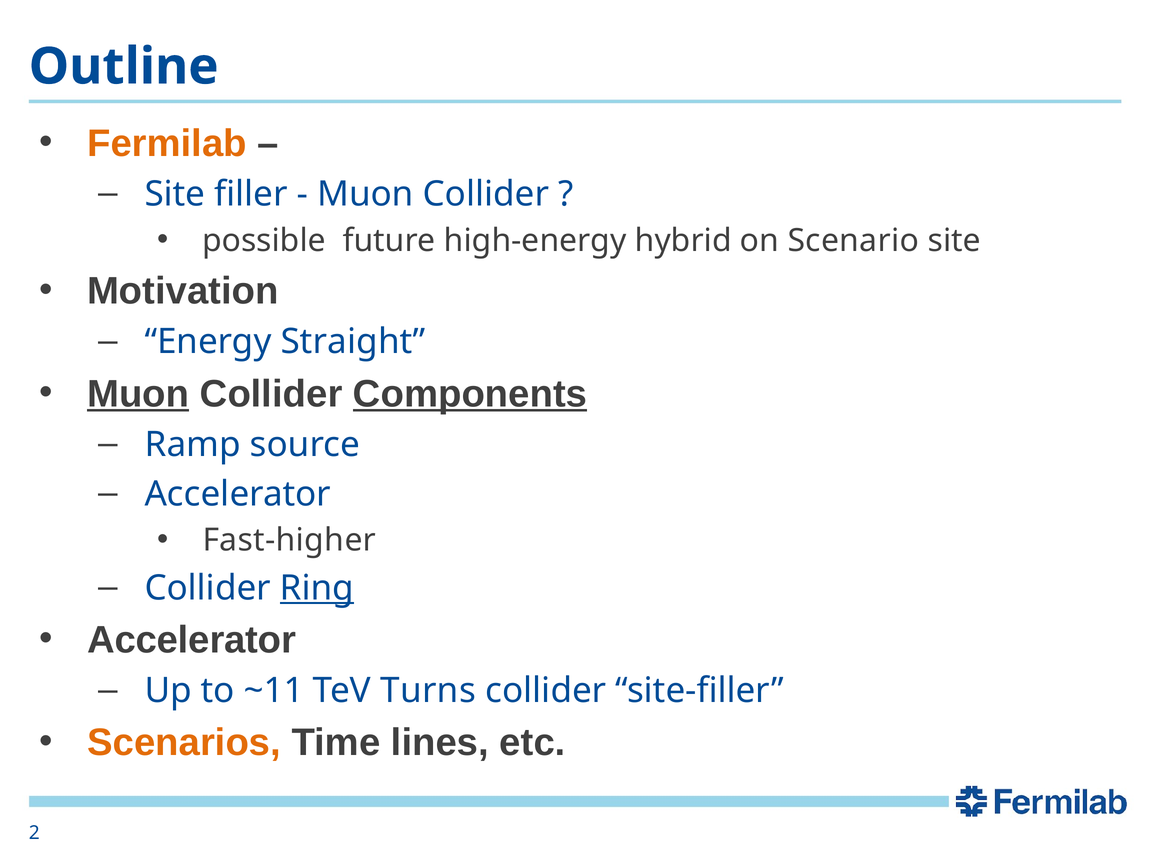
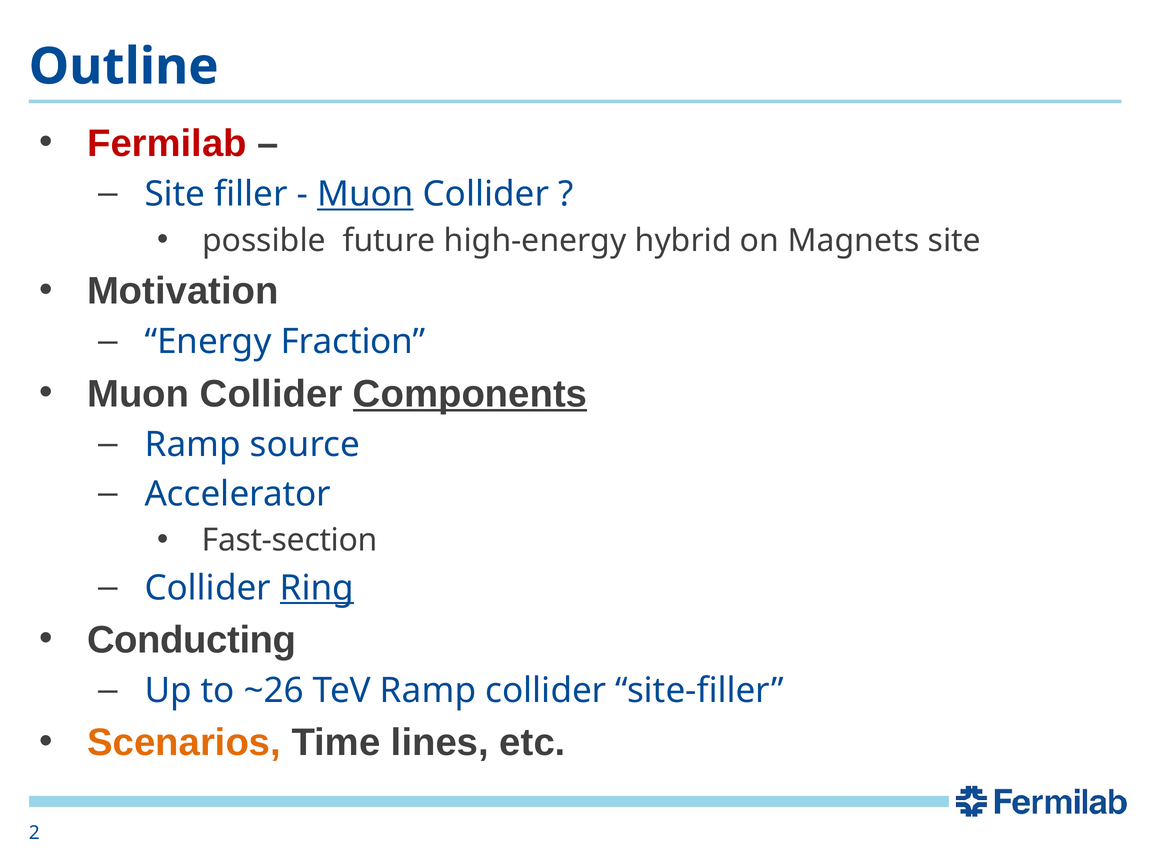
Fermilab colour: orange -> red
Muon at (365, 194) underline: none -> present
Scenario: Scenario -> Magnets
Straight: Straight -> Fraction
Muon at (138, 394) underline: present -> none
Fast-higher: Fast-higher -> Fast-section
Accelerator at (192, 640): Accelerator -> Conducting
~11: ~11 -> ~26
TeV Turns: Turns -> Ramp
